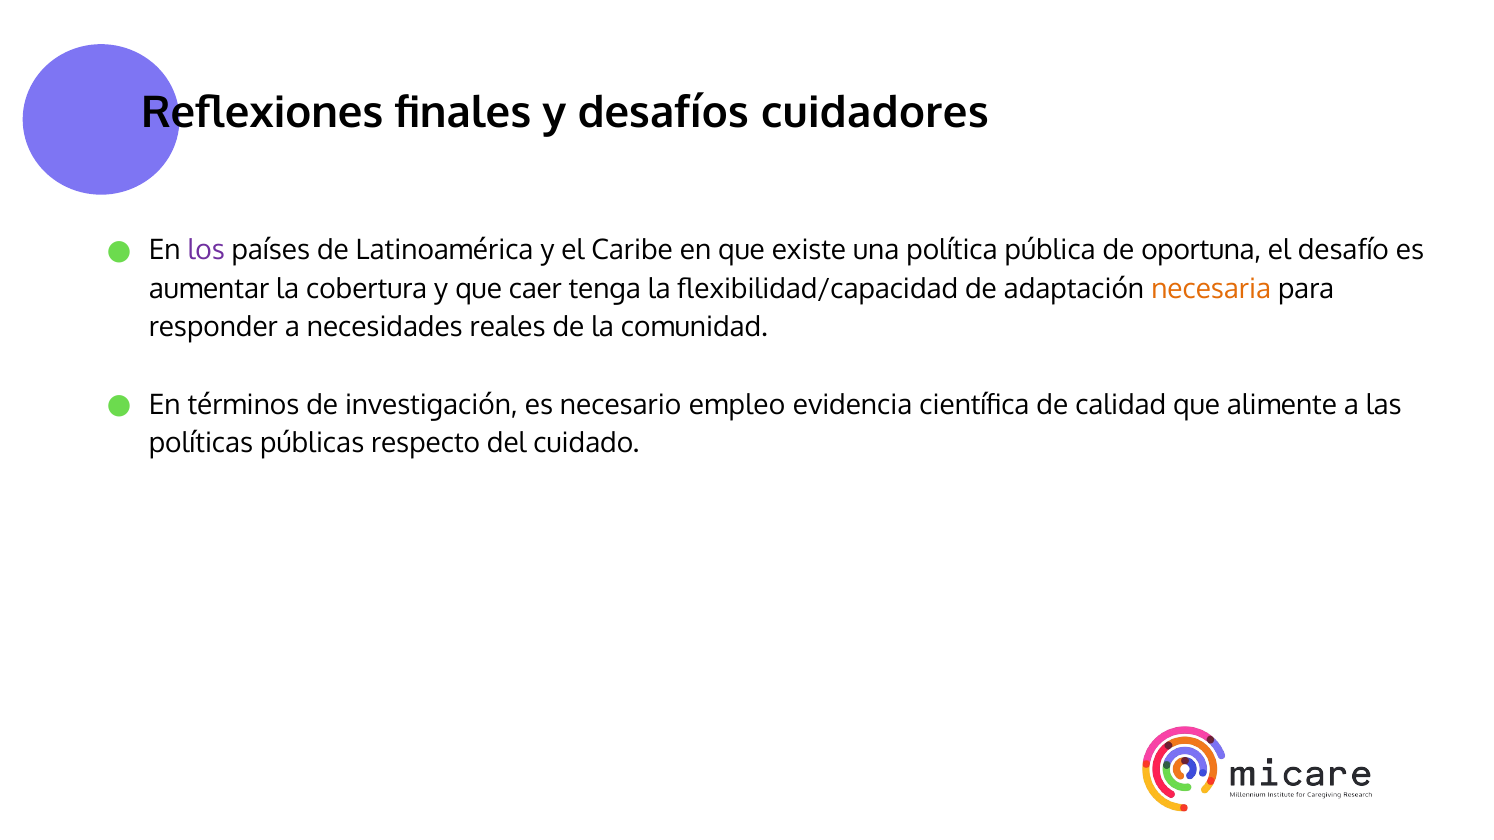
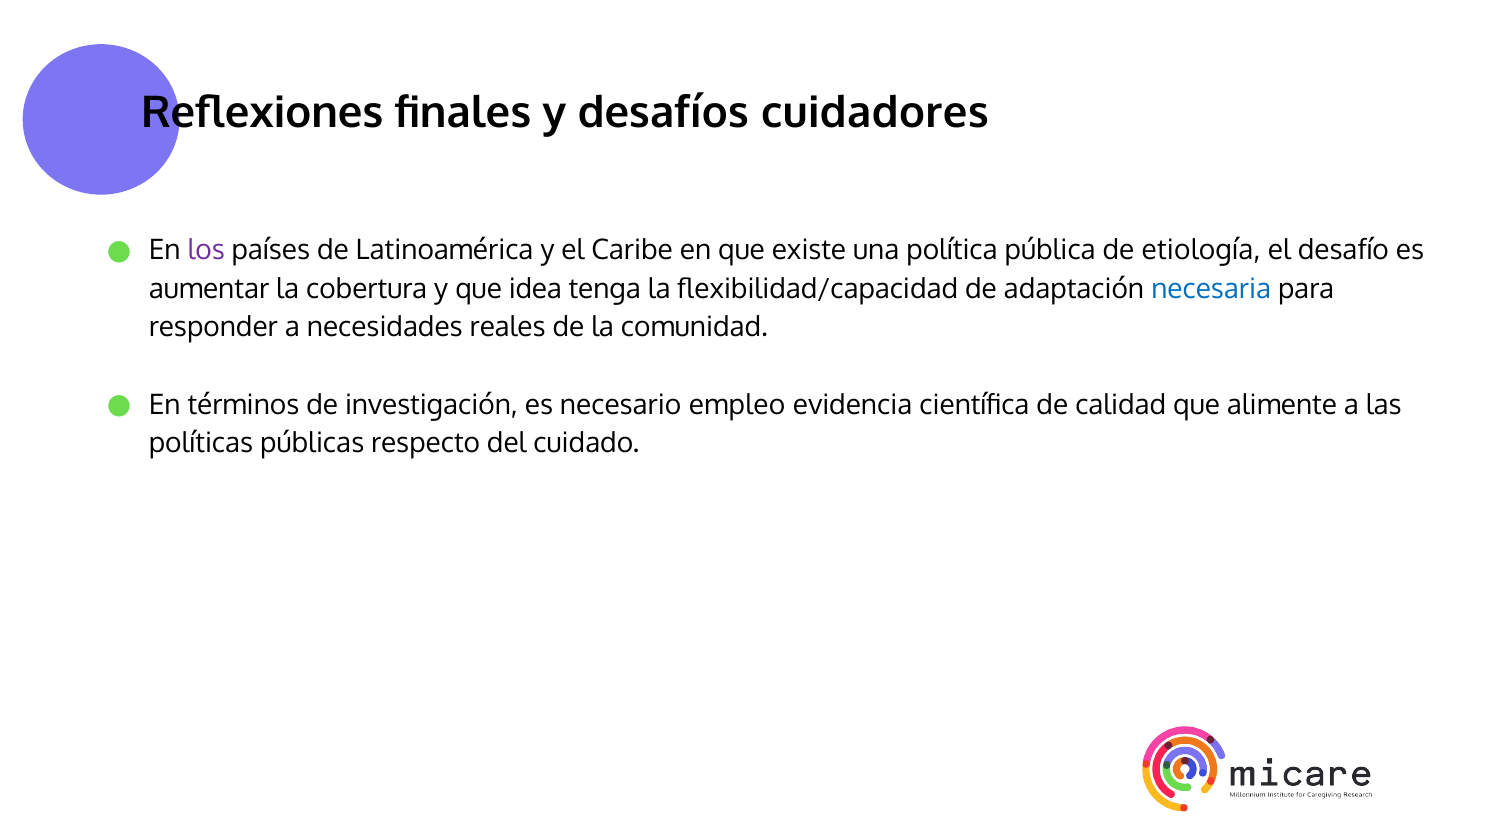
oportuna: oportuna -> etiología
caer: caer -> idea
necesaria colour: orange -> blue
